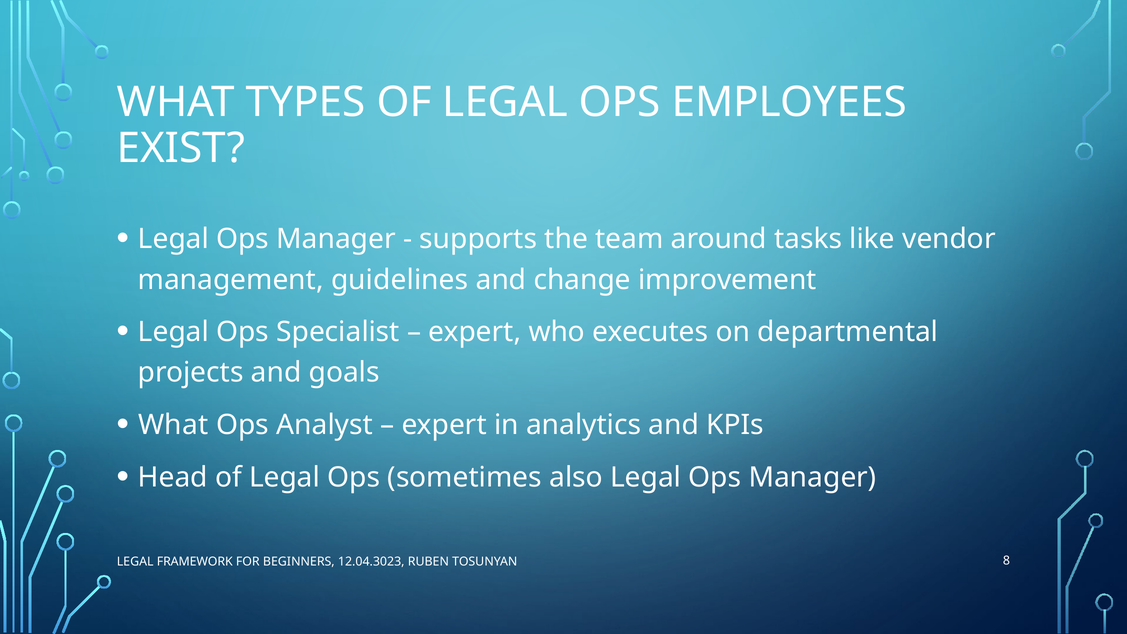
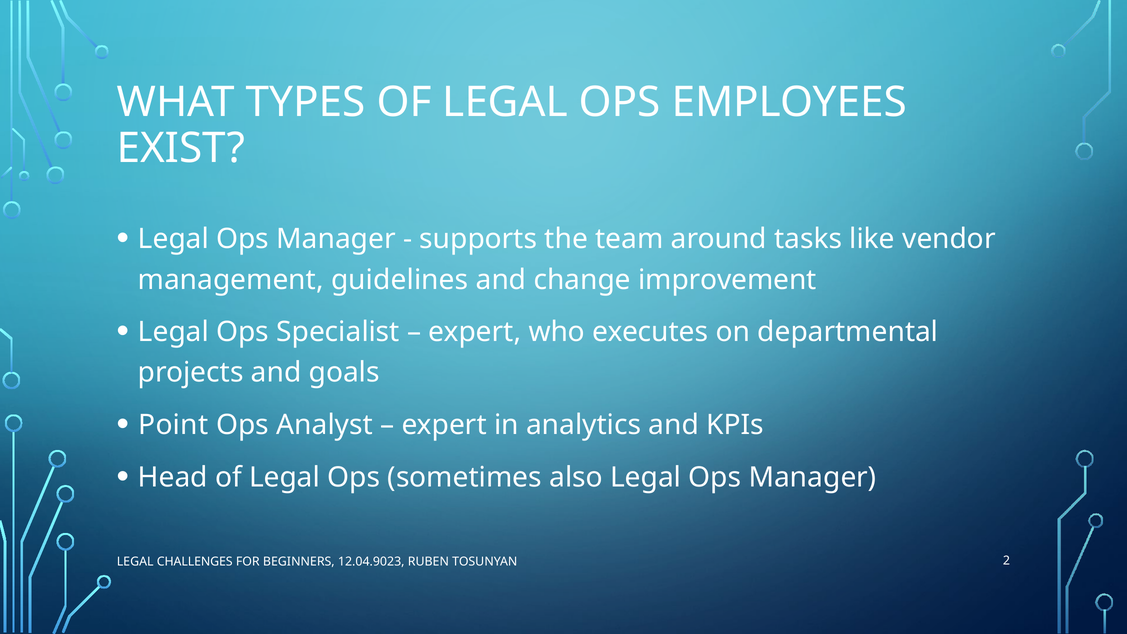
What at (173, 425): What -> Point
FRAMEWORK: FRAMEWORK -> CHALLENGES
12.04.3023: 12.04.3023 -> 12.04.9023
8: 8 -> 2
